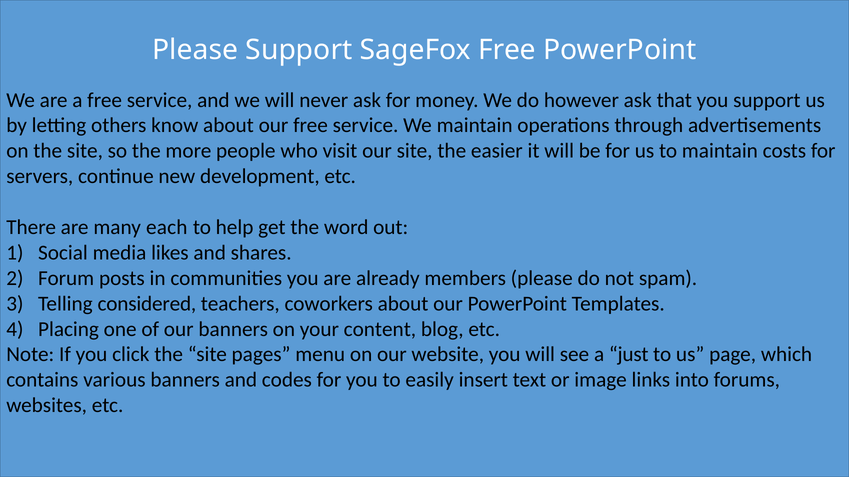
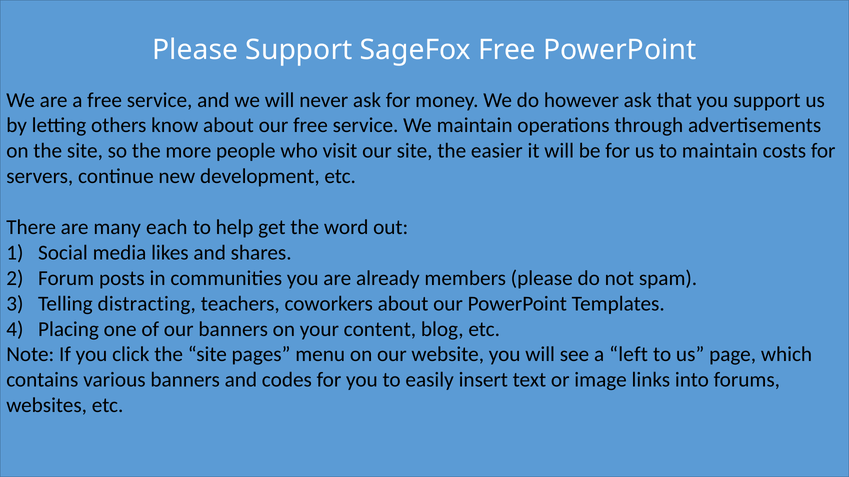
considered: considered -> distracting
just: just -> left
